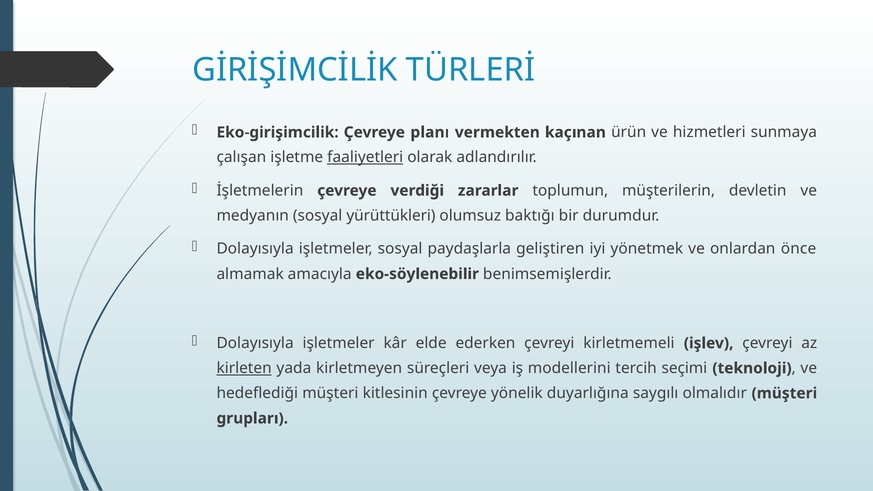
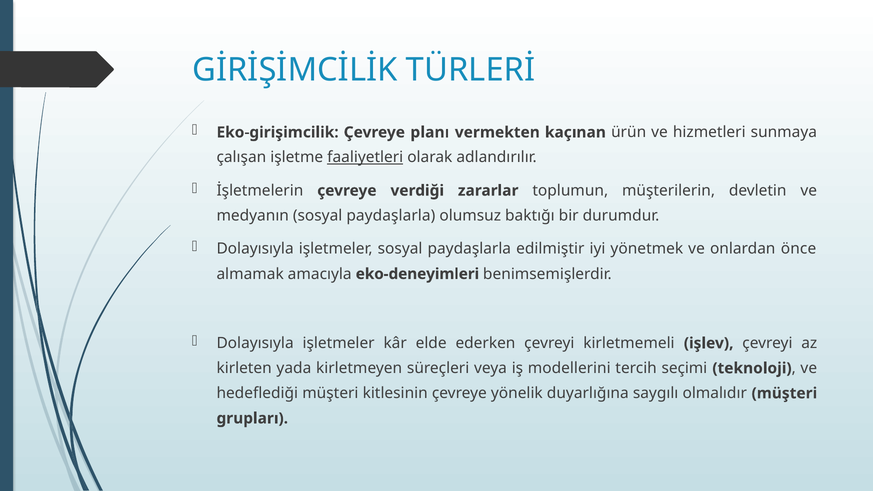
medyanın sosyal yürüttükleri: yürüttükleri -> paydaşlarla
geliştiren: geliştiren -> edilmiştir
eko-söylenebilir: eko-söylenebilir -> eko-deneyimleri
kirleten underline: present -> none
